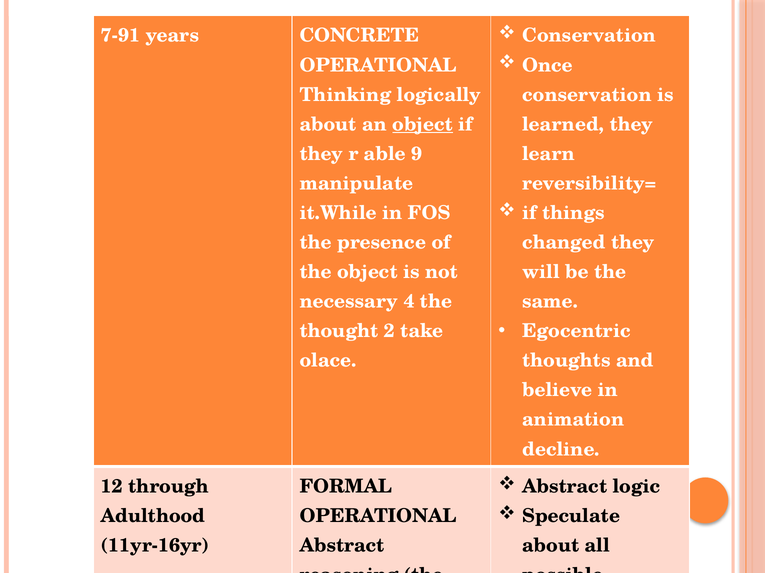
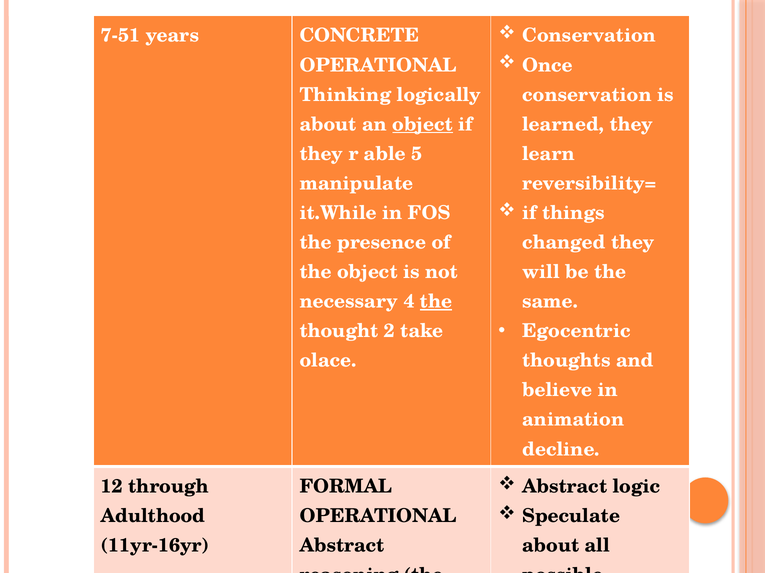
7-91: 7-91 -> 7-51
9: 9 -> 5
the at (436, 302) underline: none -> present
